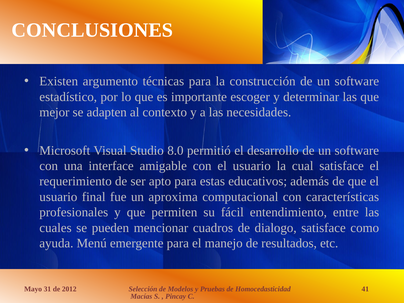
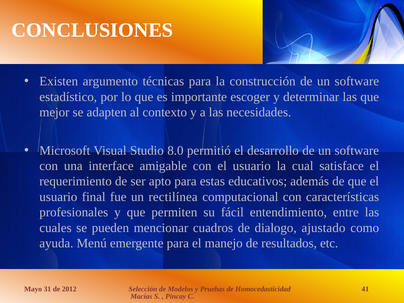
aproxima: aproxima -> rectilínea
dialogo satisface: satisface -> ajustado
